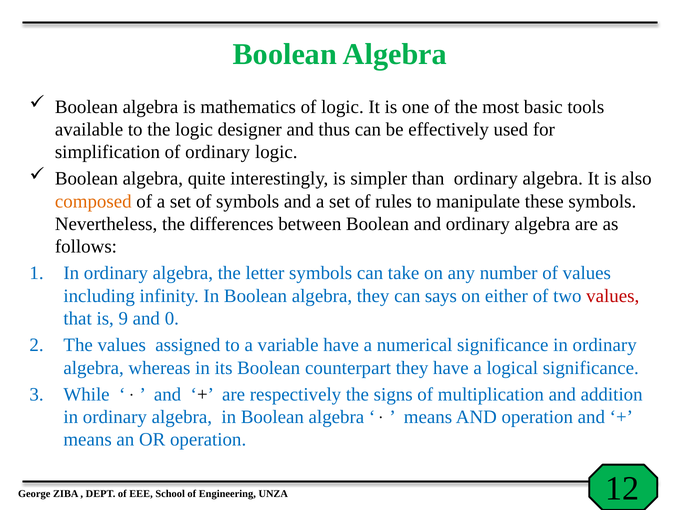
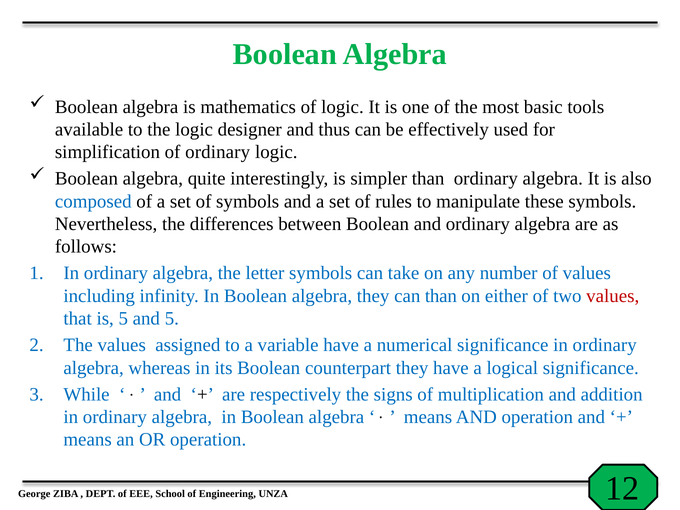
composed colour: orange -> blue
can says: says -> than
is 9: 9 -> 5
and 0: 0 -> 5
